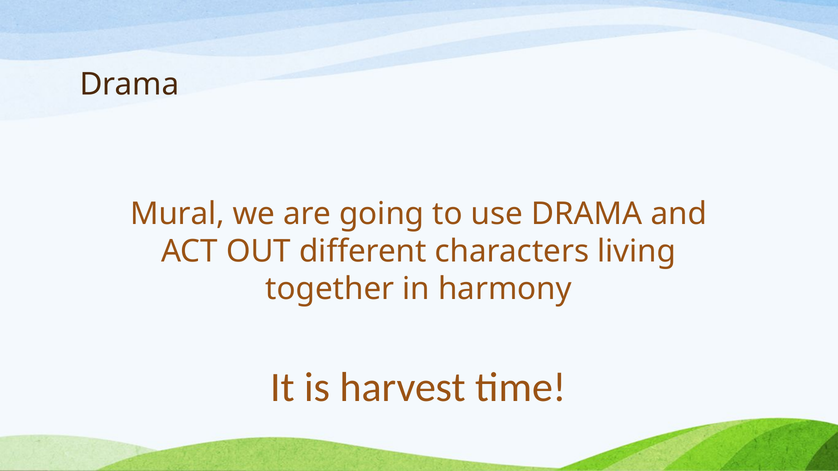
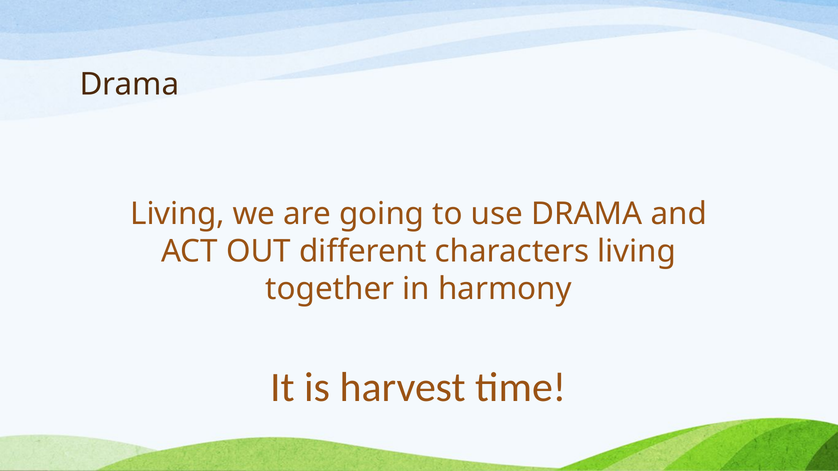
Mural at (177, 214): Mural -> Living
